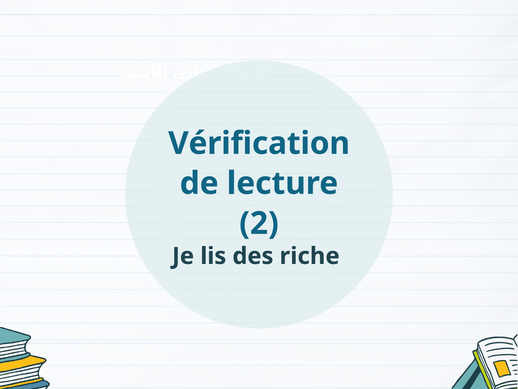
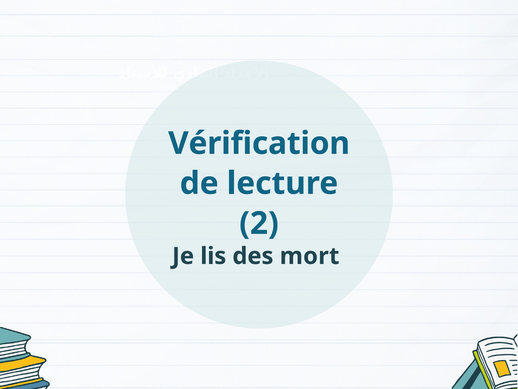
riche: riche -> mort
